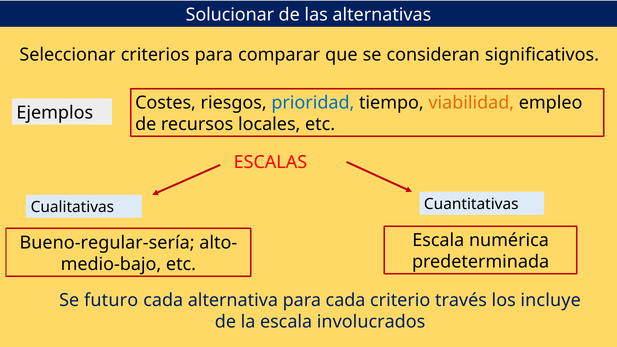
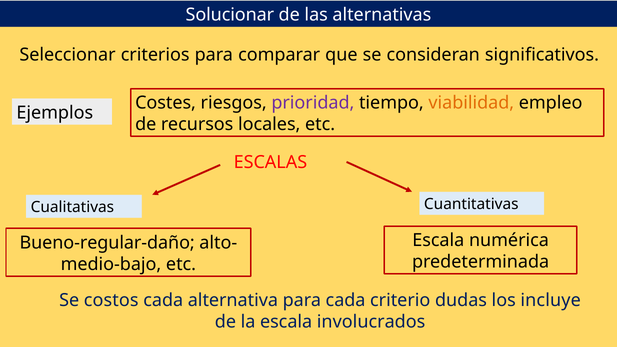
prioridad colour: blue -> purple
Bueno-regular-sería: Bueno-regular-sería -> Bueno-regular-daño
futuro: futuro -> costos
través: través -> dudas
